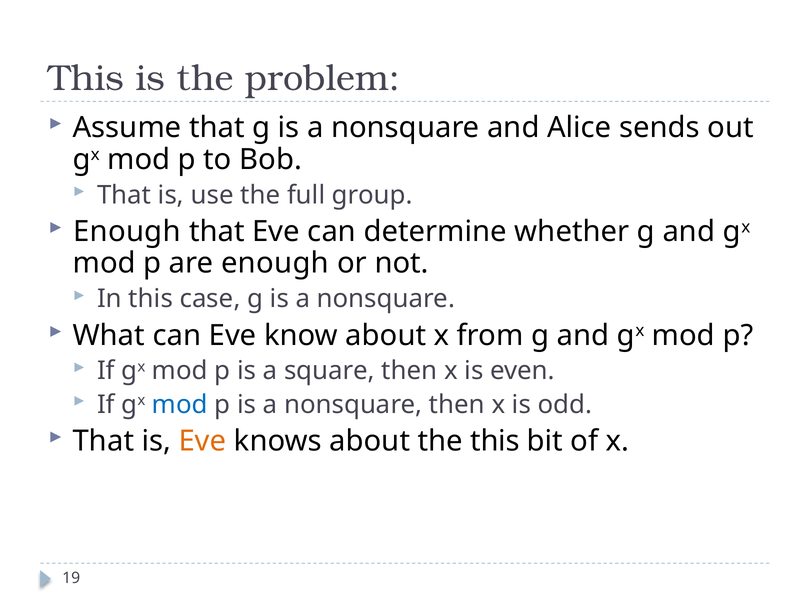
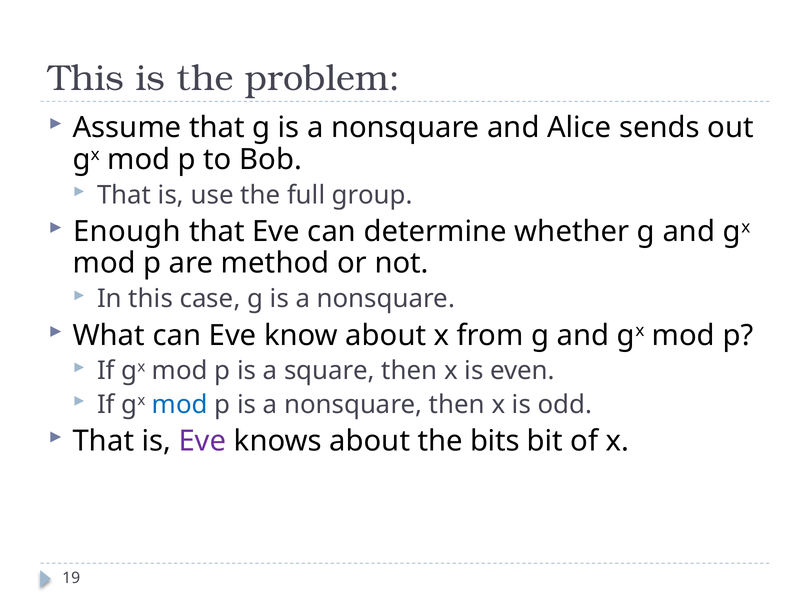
are enough: enough -> method
Eve at (202, 441) colour: orange -> purple
the this: this -> bits
